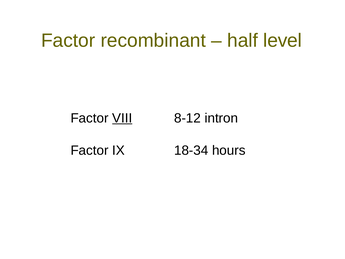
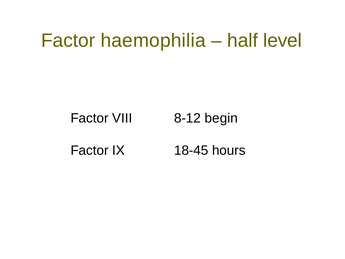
recombinant: recombinant -> haemophilia
VIII underline: present -> none
intron: intron -> begin
18-34: 18-34 -> 18-45
